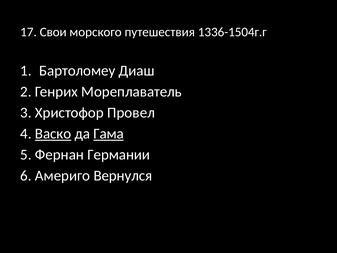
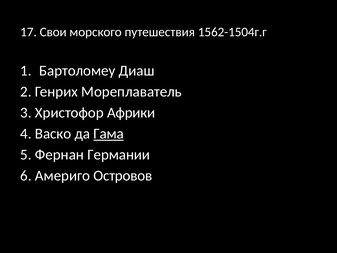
1336-1504г.г: 1336-1504г.г -> 1562-1504г.г
Провел: Провел -> Африки
Васко underline: present -> none
Вернулся: Вернулся -> Островов
